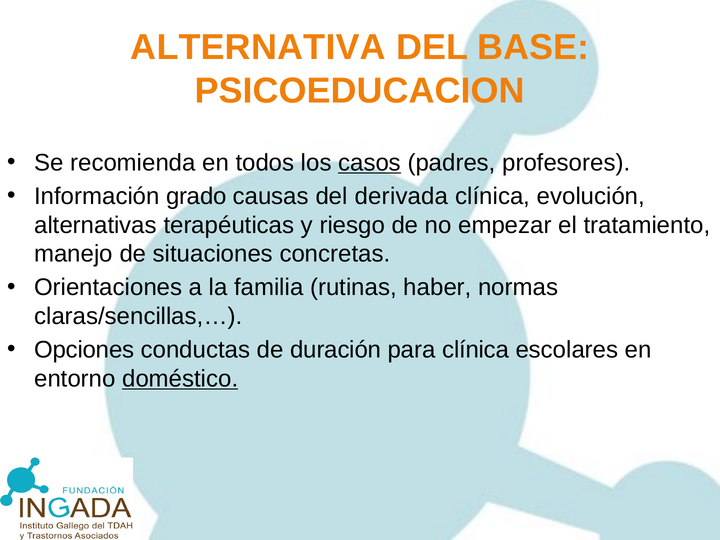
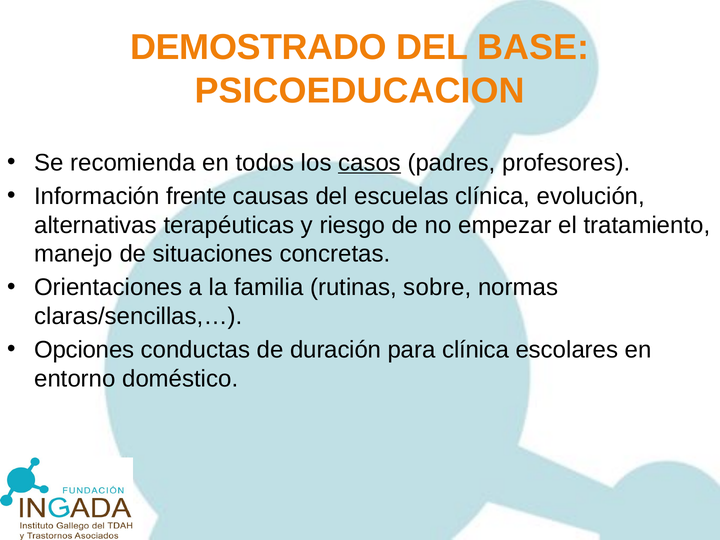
ALTERNATIVA: ALTERNATIVA -> DEMOSTRADO
grado: grado -> frente
derivada: derivada -> escuelas
haber: haber -> sobre
doméstico underline: present -> none
